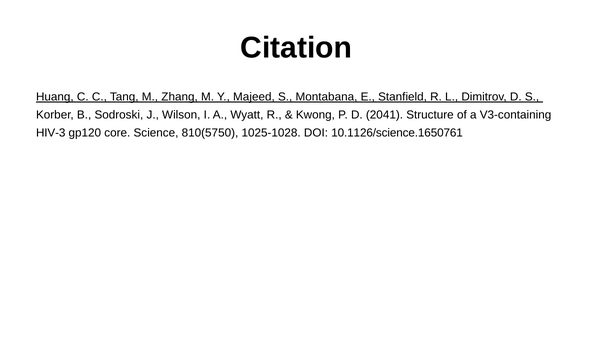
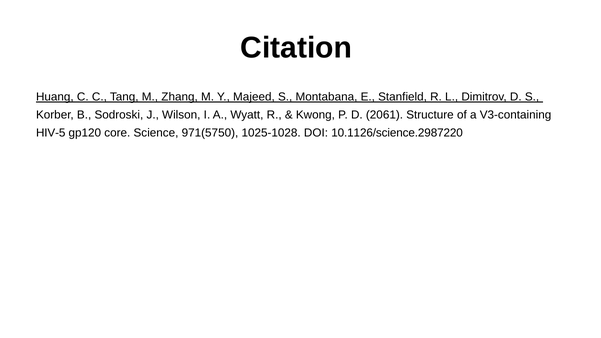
2041: 2041 -> 2061
HIV-3: HIV-3 -> HIV-5
810(5750: 810(5750 -> 971(5750
10.1126/science.1650761: 10.1126/science.1650761 -> 10.1126/science.2987220
